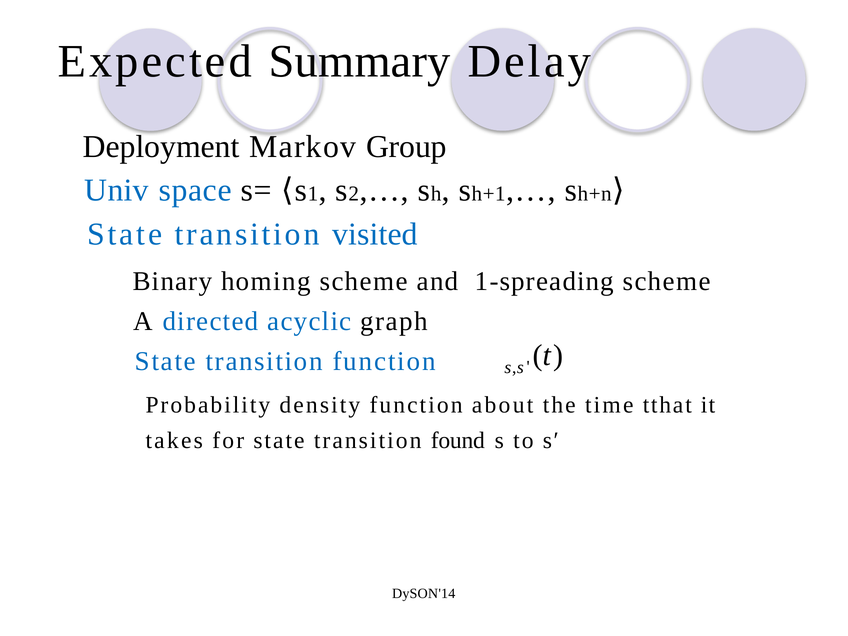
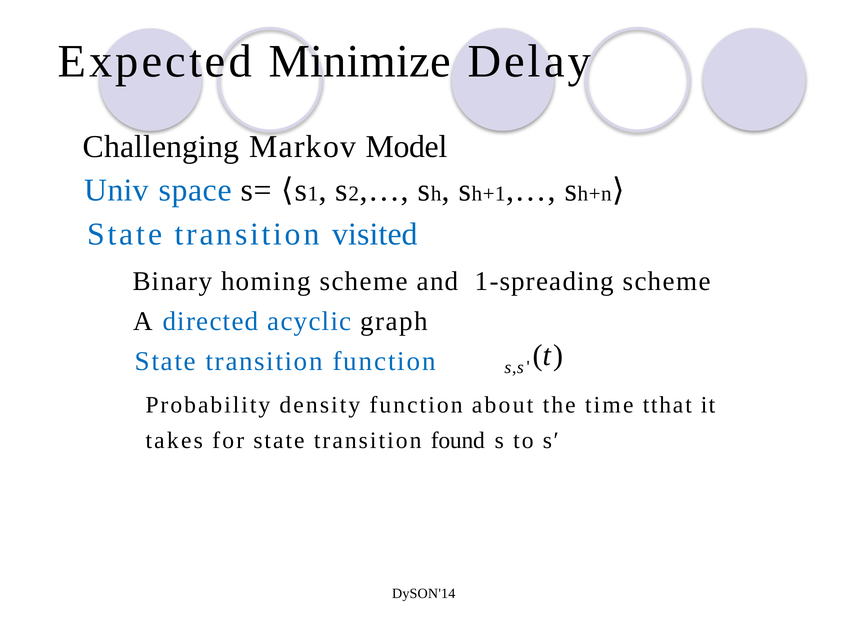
Summary: Summary -> Minimize
Deployment: Deployment -> Challenging
Group: Group -> Model
